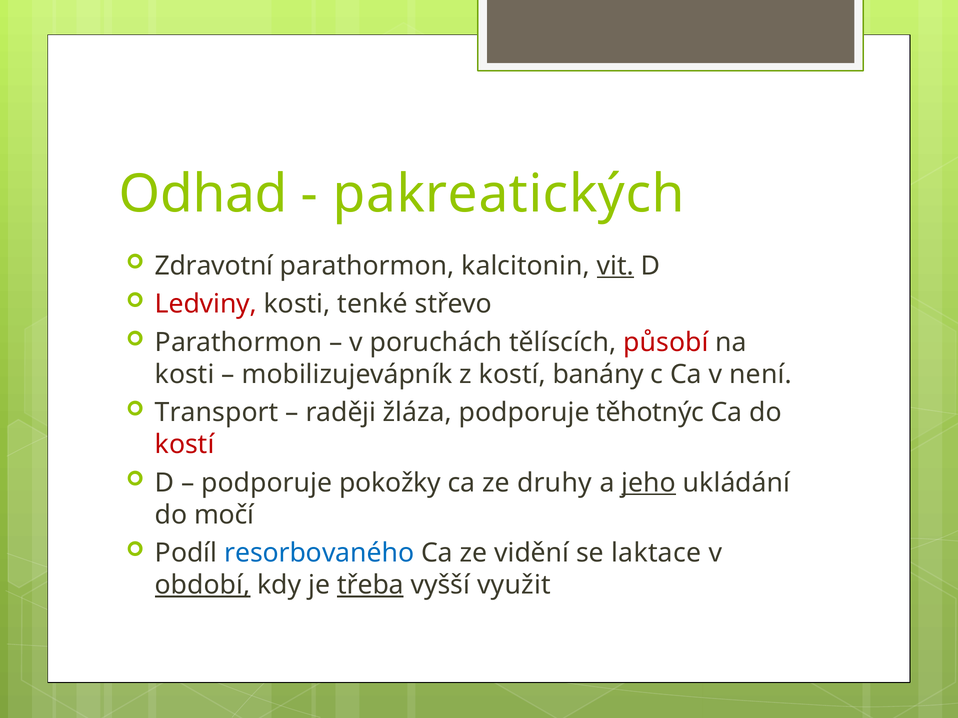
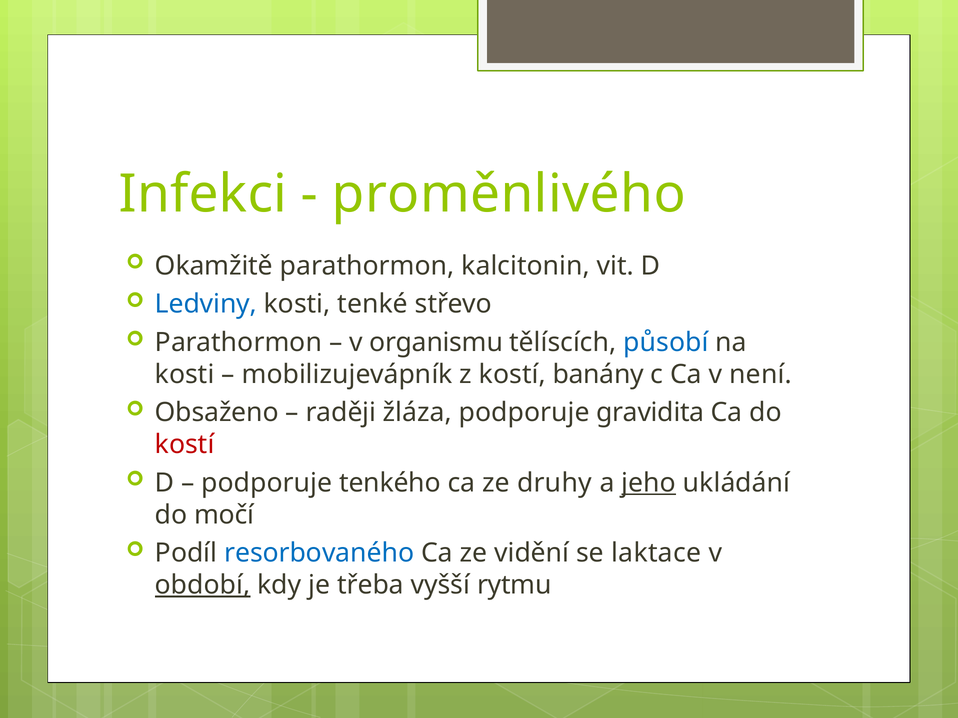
Odhad: Odhad -> Infekci
pakreatických: pakreatických -> proměnlivého
Zdravotní: Zdravotní -> Okamžitě
vit underline: present -> none
Ledviny colour: red -> blue
poruchách: poruchách -> organismu
působí colour: red -> blue
Transport: Transport -> Obsaženo
těhotnýc: těhotnýc -> gravidita
pokožky: pokožky -> tenkého
třeba underline: present -> none
využit: využit -> rytmu
